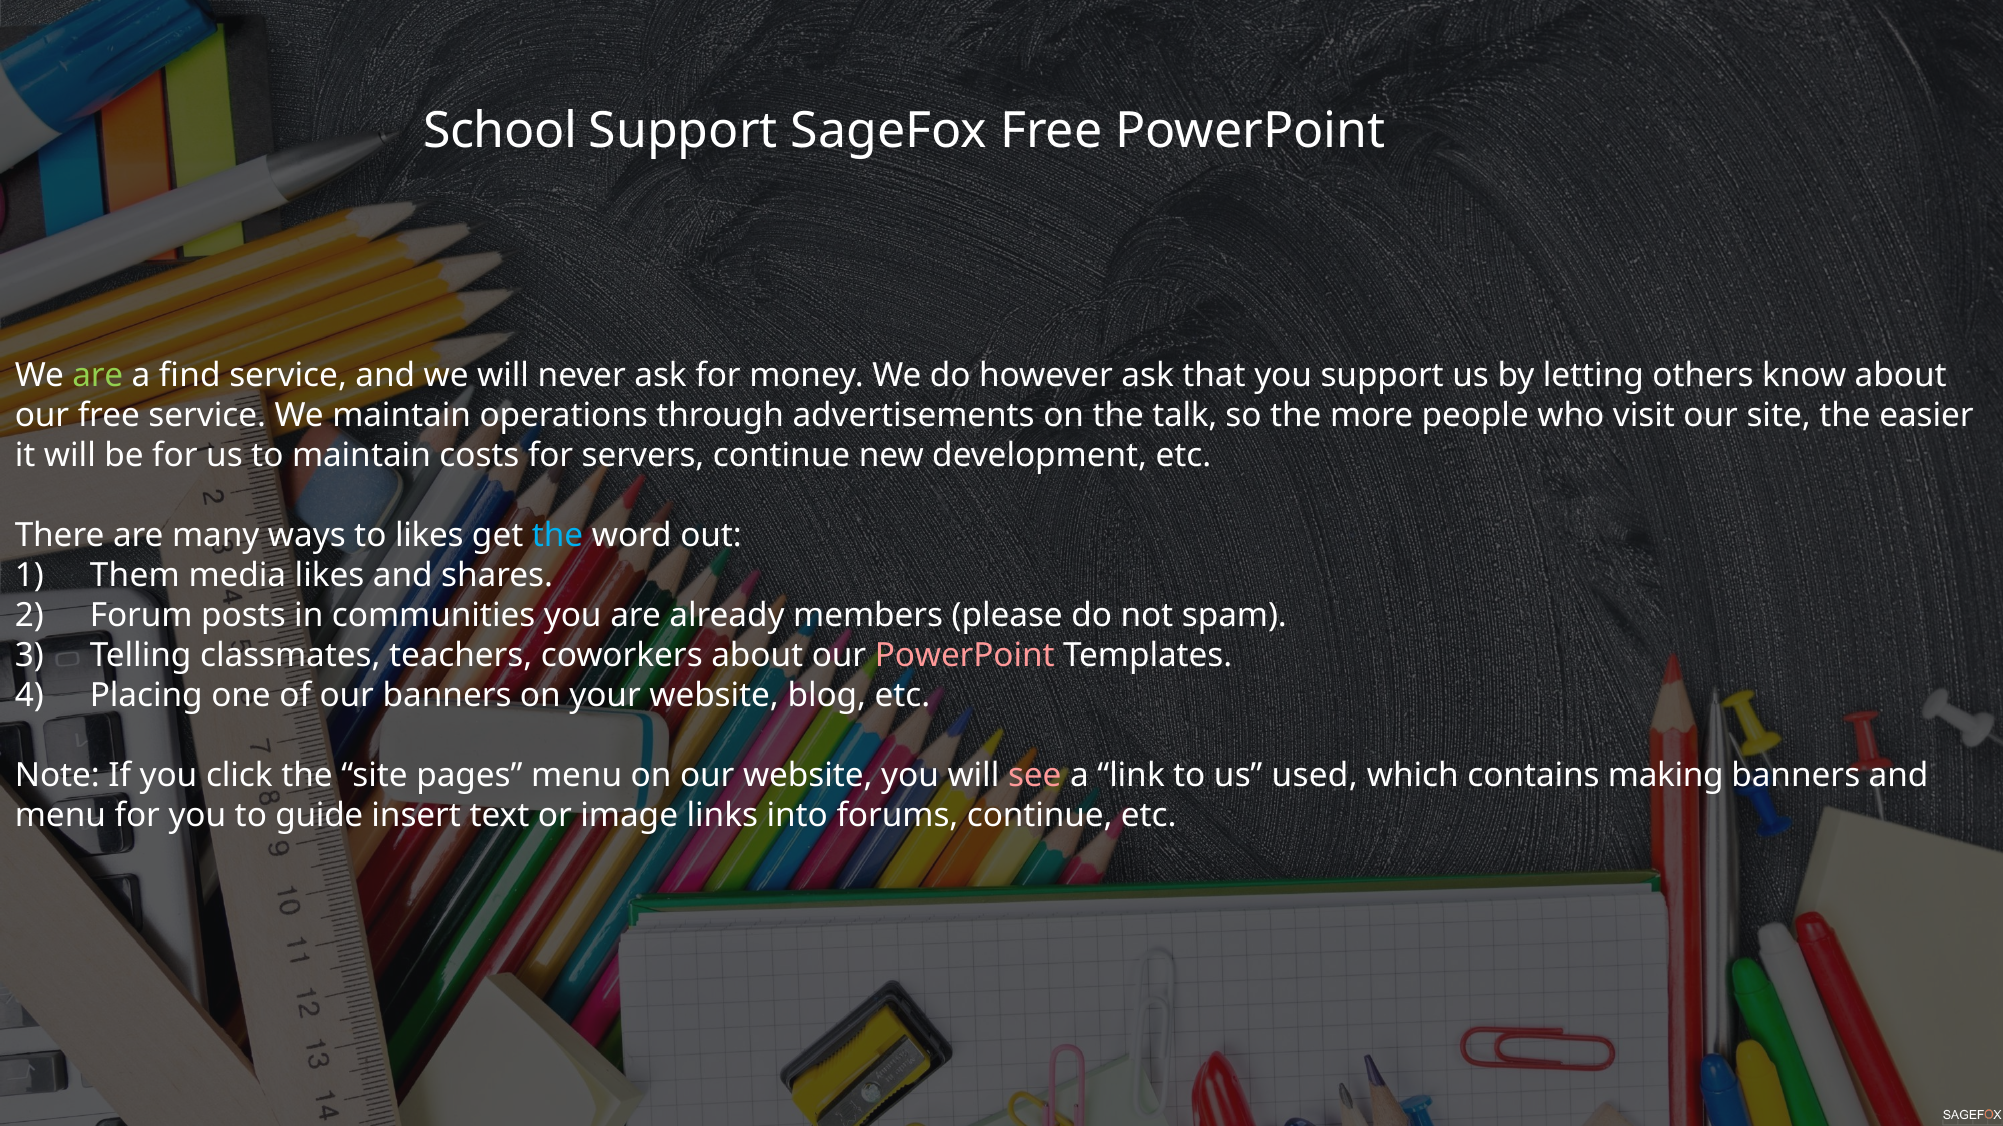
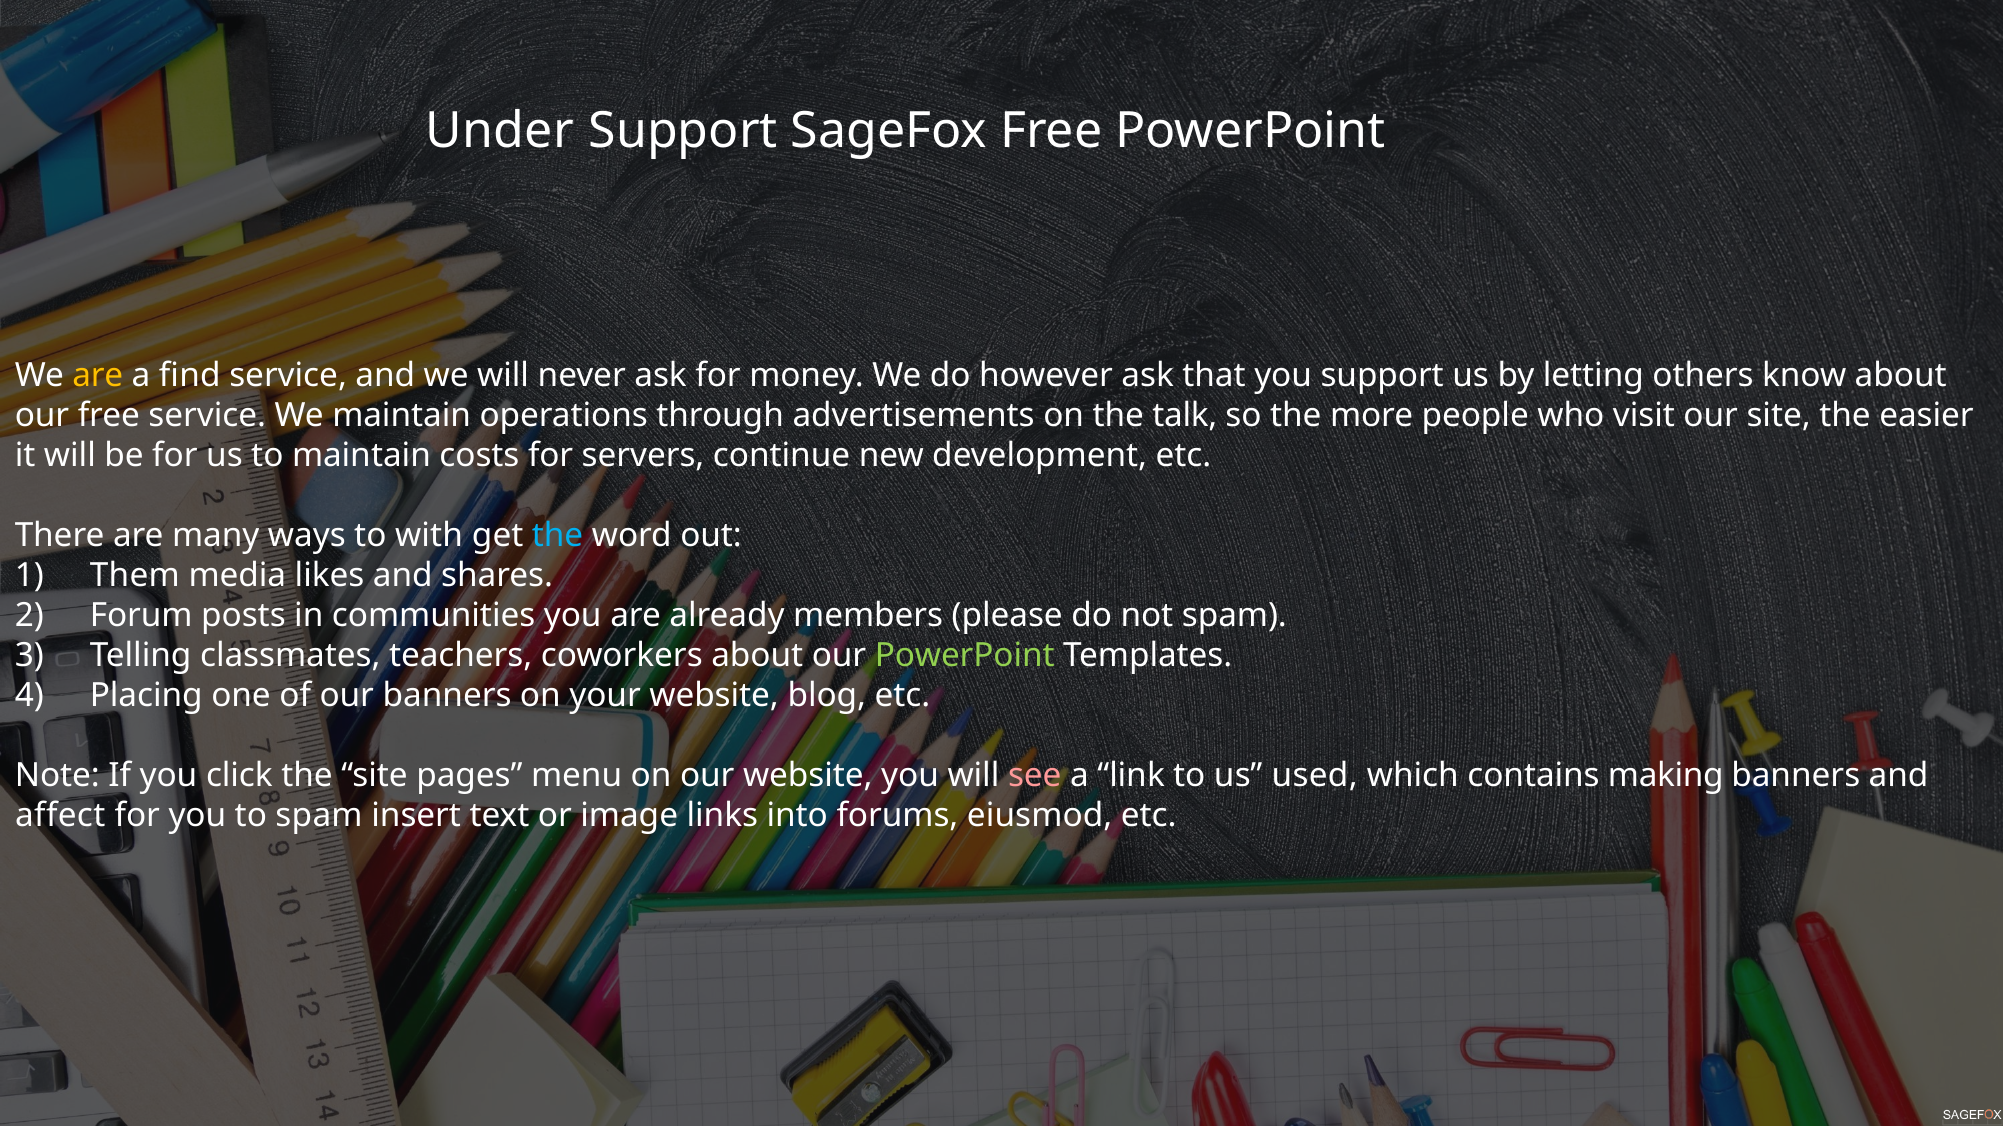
School: School -> Under
are at (98, 375) colour: light green -> yellow
to likes: likes -> with
PowerPoint at (965, 656) colour: pink -> light green
menu at (60, 816): menu -> affect
to guide: guide -> spam
forums continue: continue -> eiusmod
